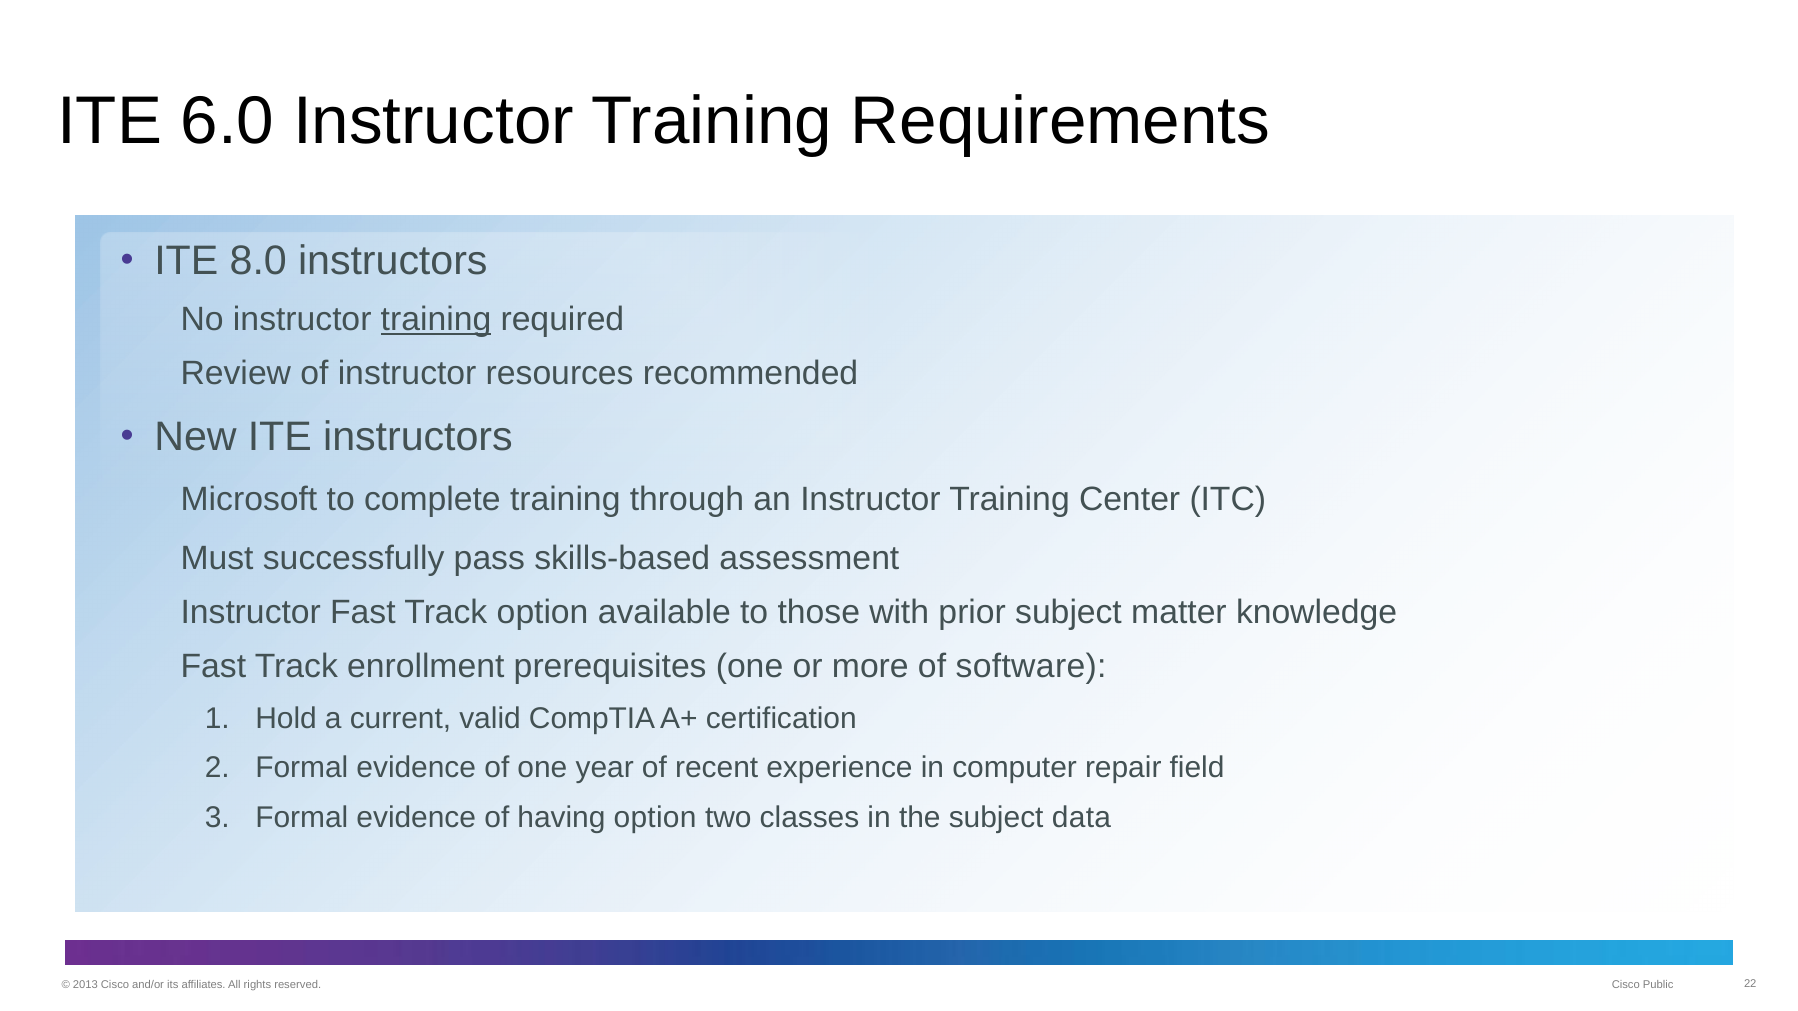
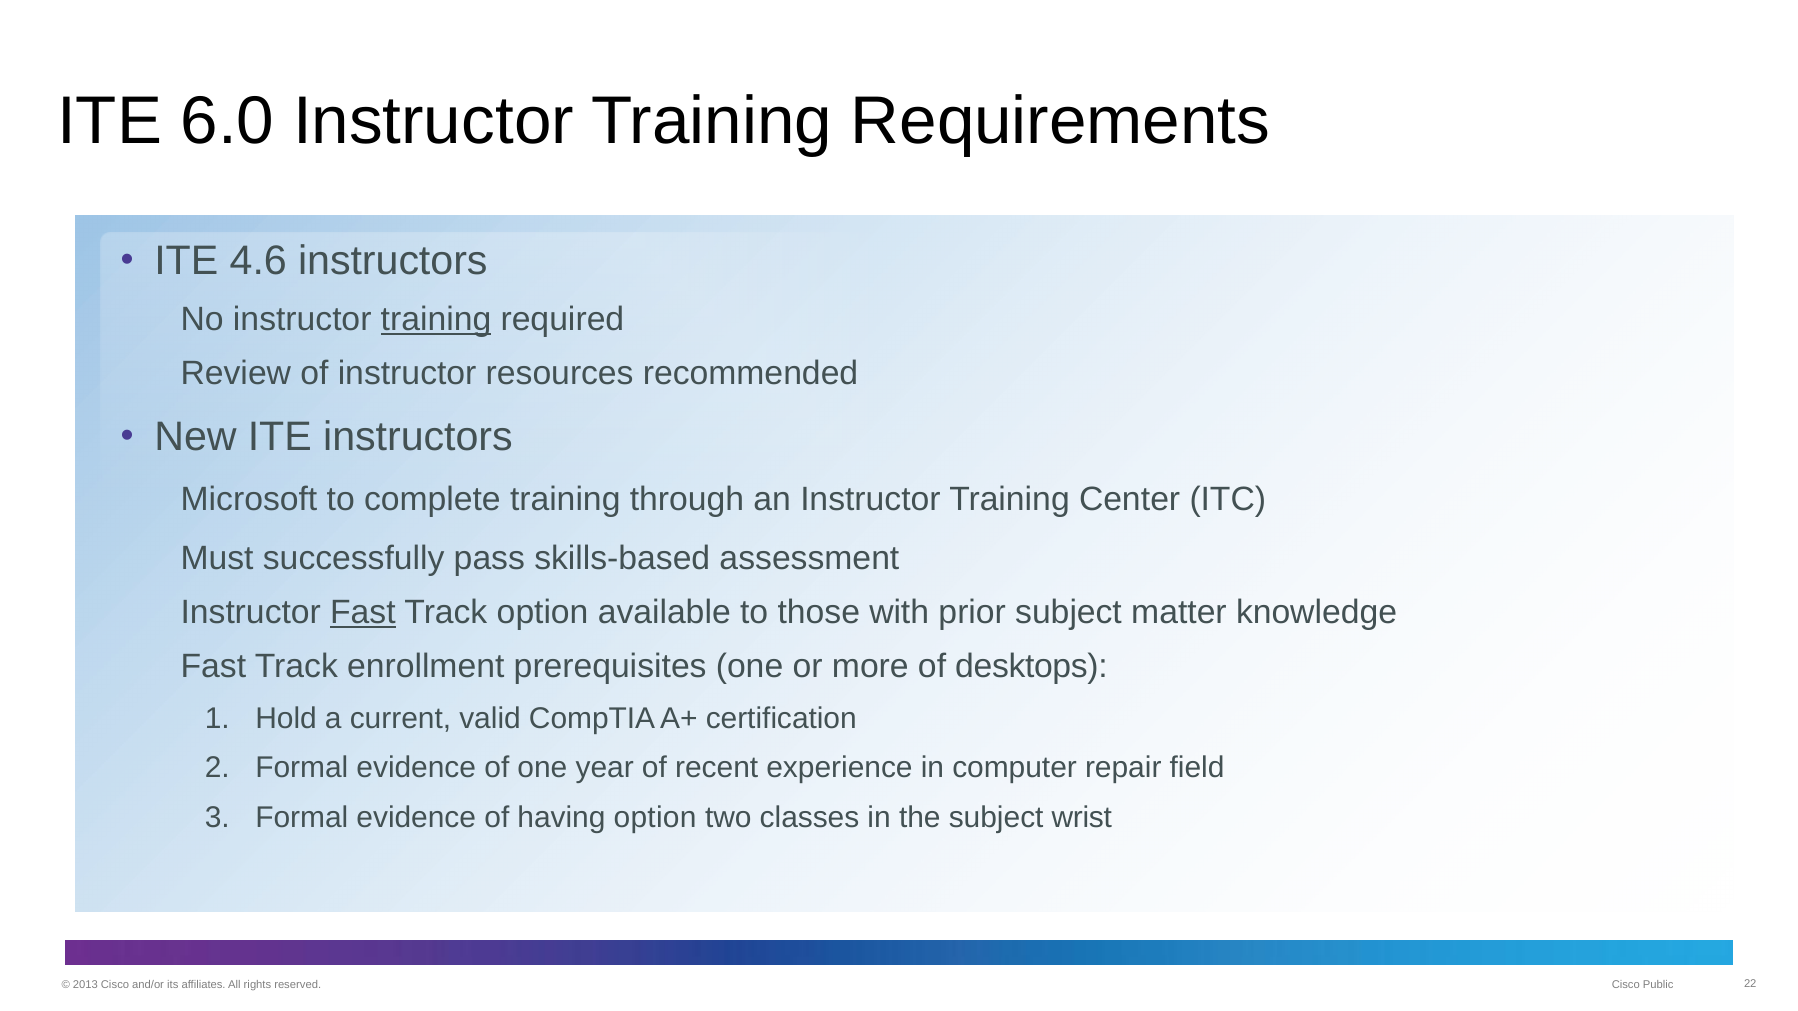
8.0: 8.0 -> 4.6
Fast at (363, 612) underline: none -> present
software: software -> desktops
data: data -> wrist
